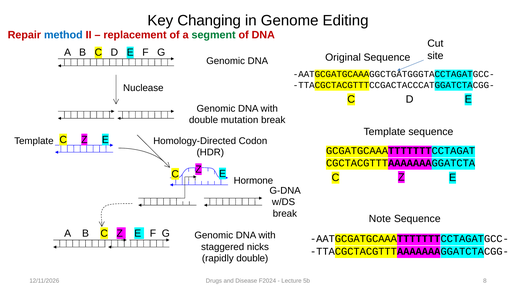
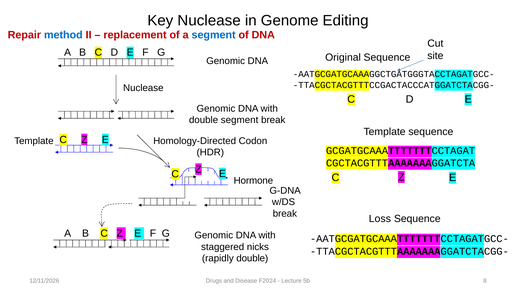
Key Changing: Changing -> Nuclease
segment at (214, 35) colour: green -> blue
double mutation: mutation -> segment
Note: Note -> Loss
